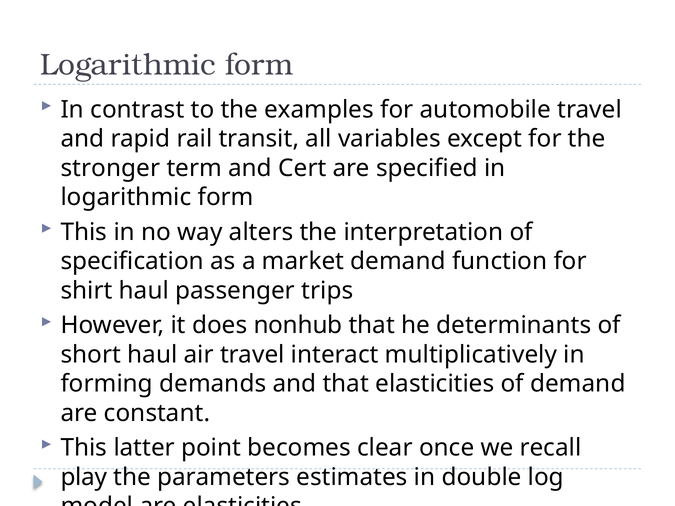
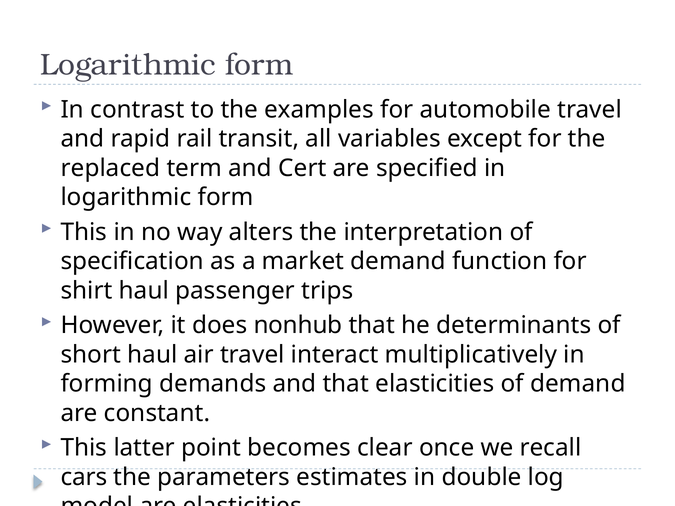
stronger: stronger -> replaced
play: play -> cars
